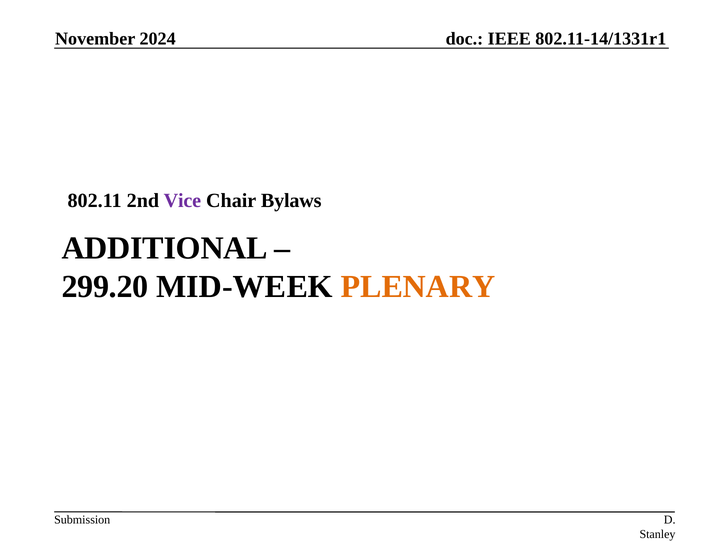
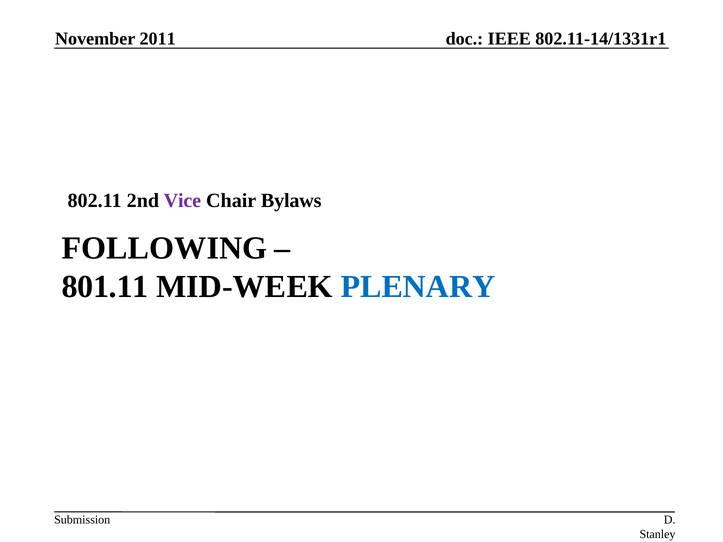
2024: 2024 -> 2011
ADDITIONAL: ADDITIONAL -> FOLLOWING
299.20: 299.20 -> 801.11
PLENARY colour: orange -> blue
